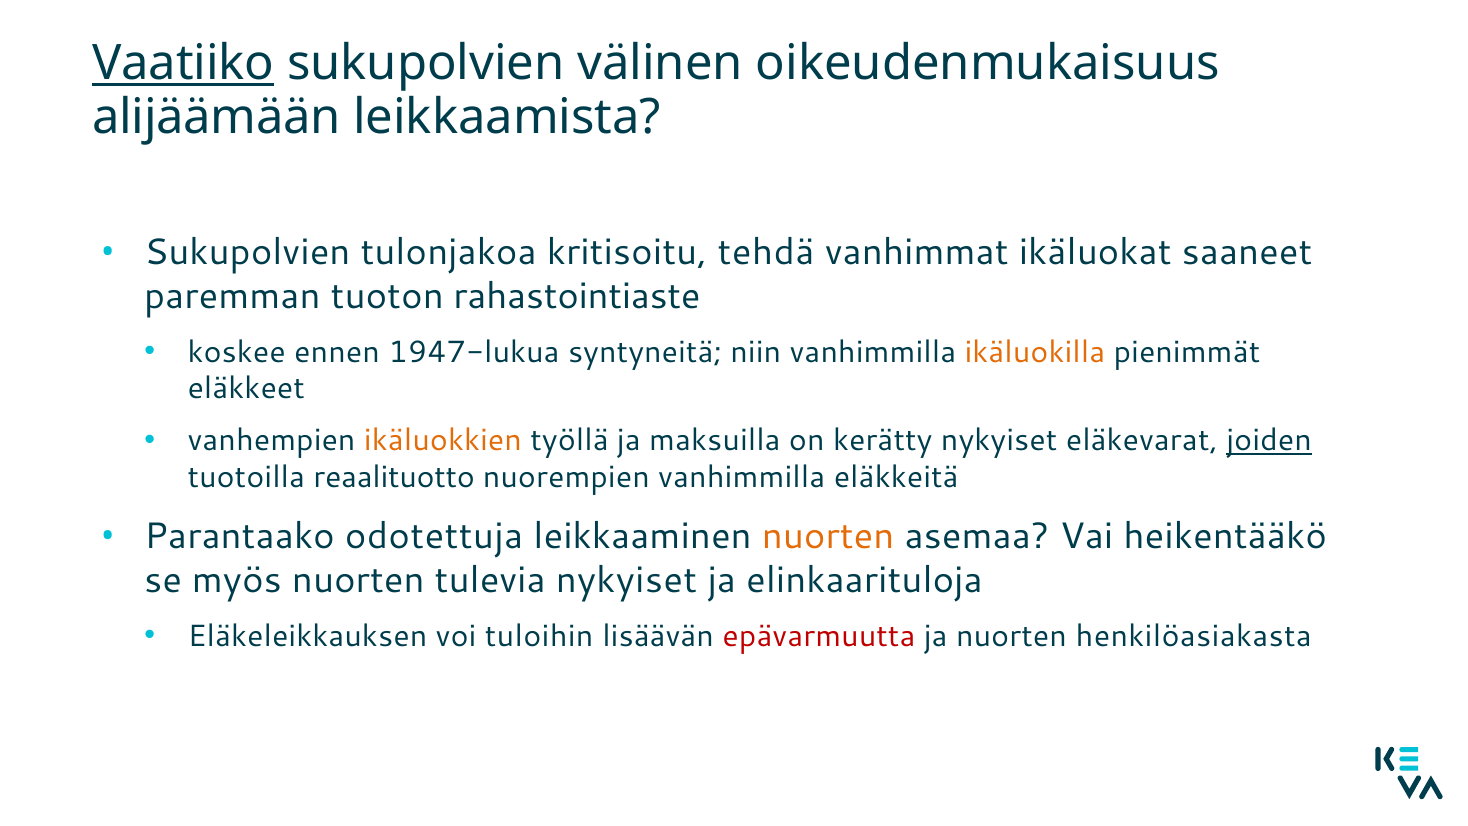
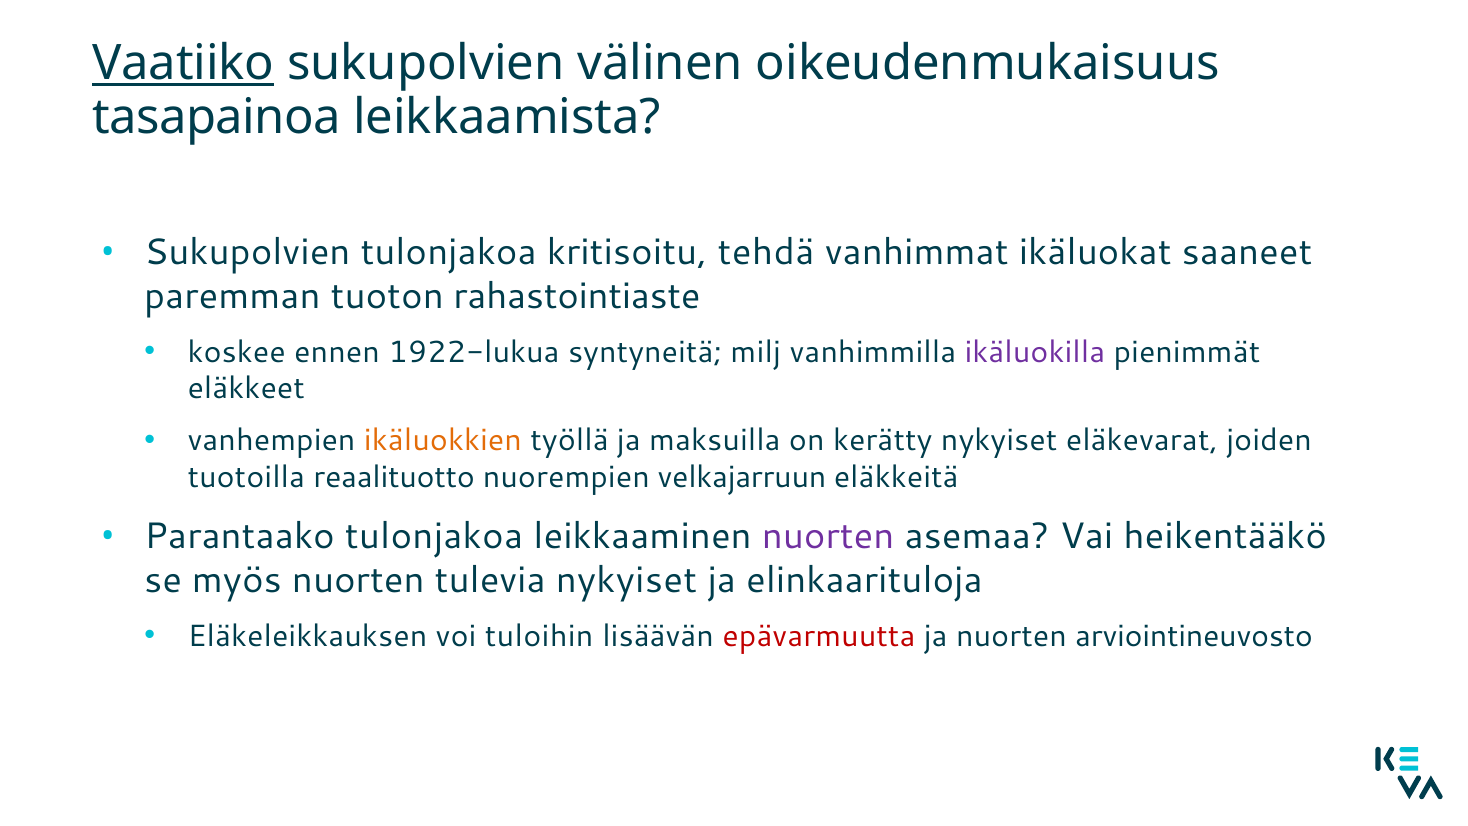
alijäämään: alijäämään -> tasapainoa
1947-lukua: 1947-lukua -> 1922-lukua
niin: niin -> milj
ikäluokilla colour: orange -> purple
joiden underline: present -> none
nuorempien vanhimmilla: vanhimmilla -> velkajarruun
Parantaako odotettuja: odotettuja -> tulonjakoa
nuorten at (828, 537) colour: orange -> purple
henkilöasiakasta: henkilöasiakasta -> arviointineuvosto
